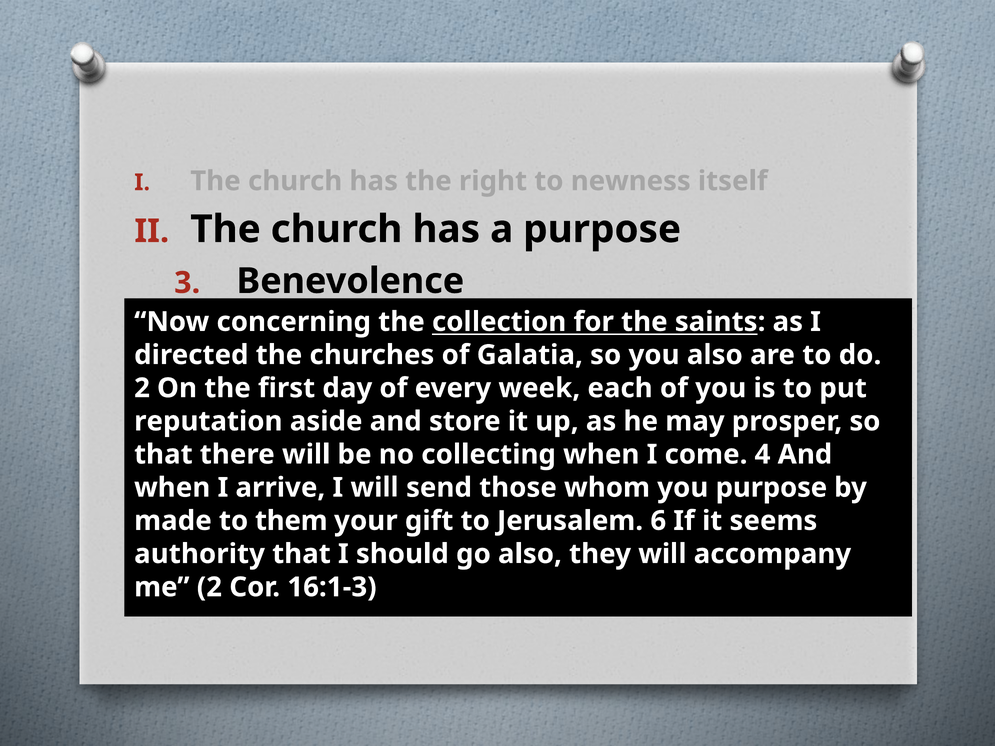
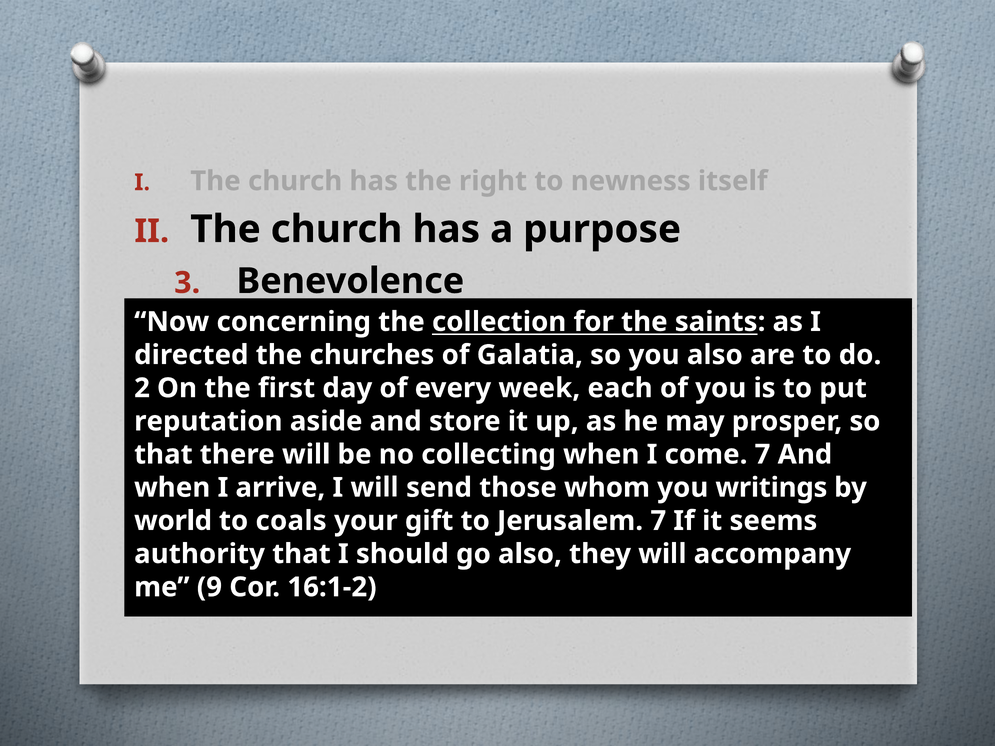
come 4: 4 -> 7
you purpose: purpose -> writings
made: made -> world
them: them -> coals
Jerusalem 6: 6 -> 7
me 2: 2 -> 9
16:1-3: 16:1-3 -> 16:1-2
